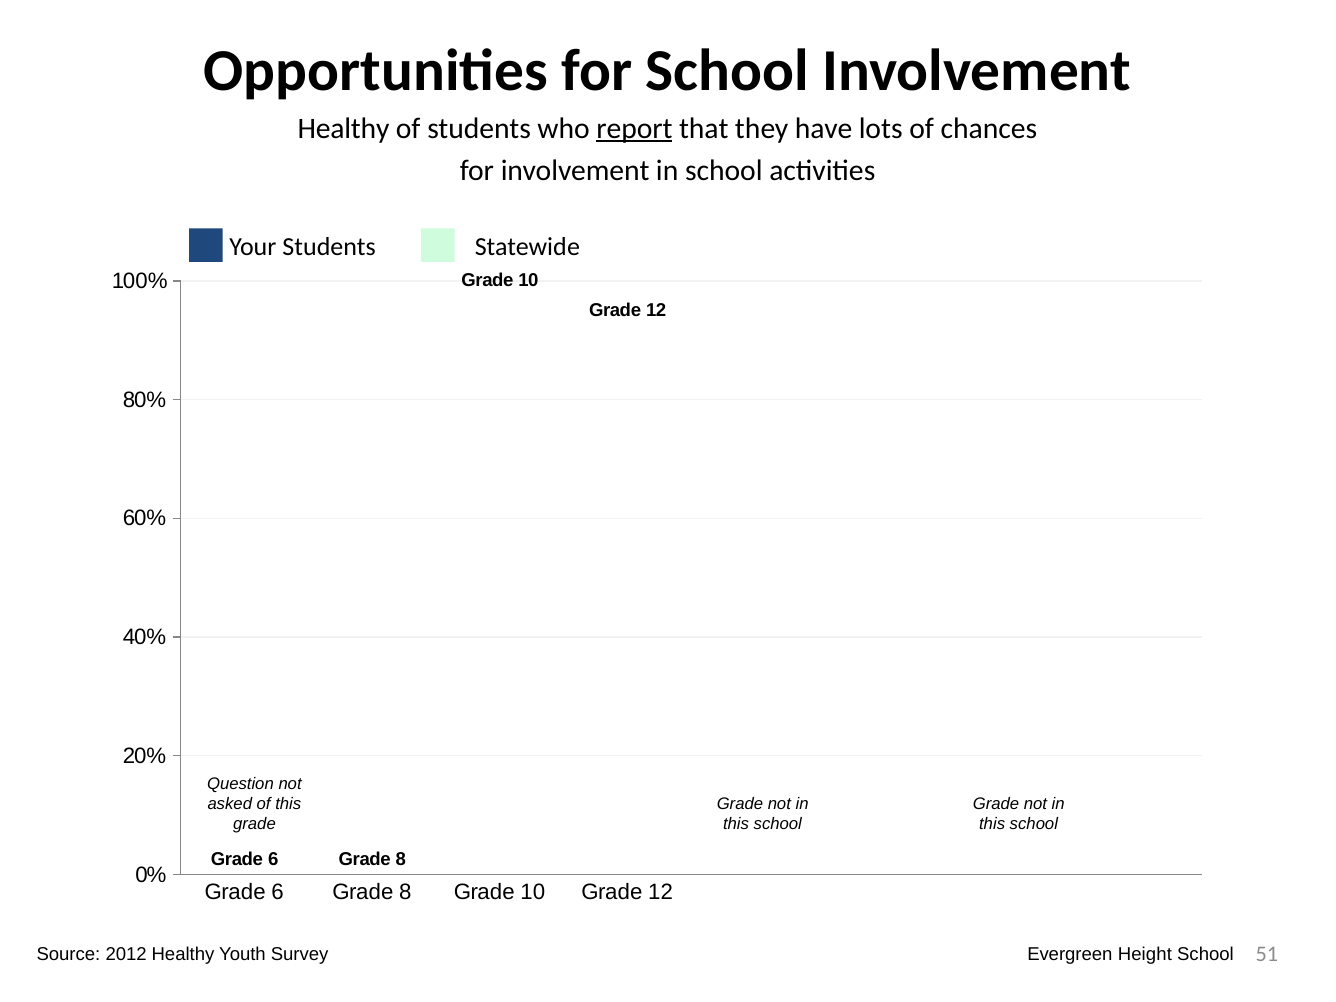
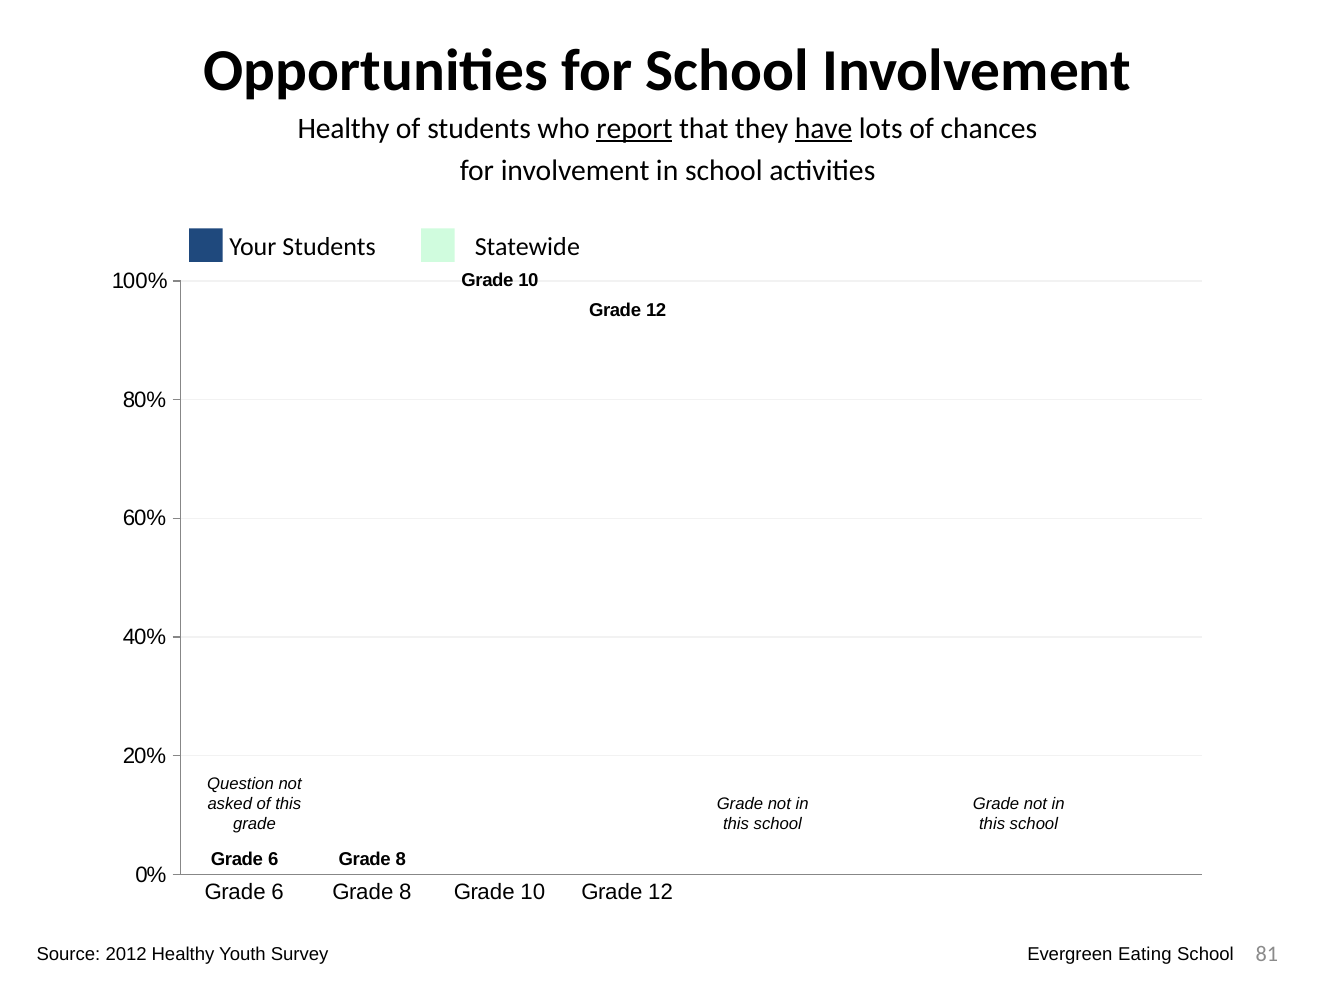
have underline: none -> present
Height: Height -> Eating
51: 51 -> 81
